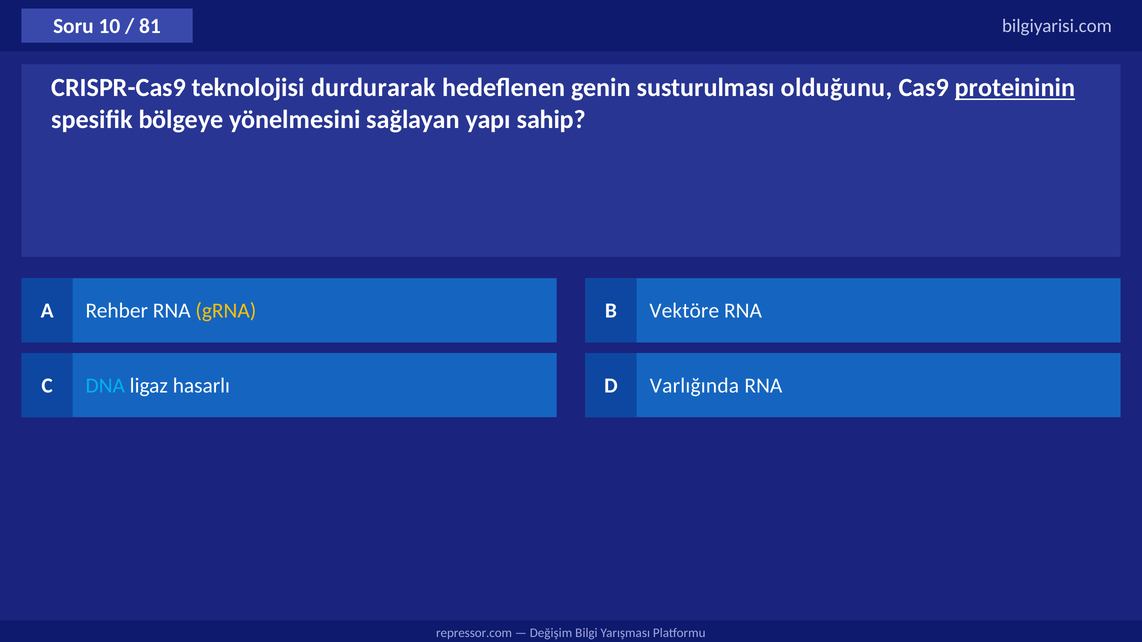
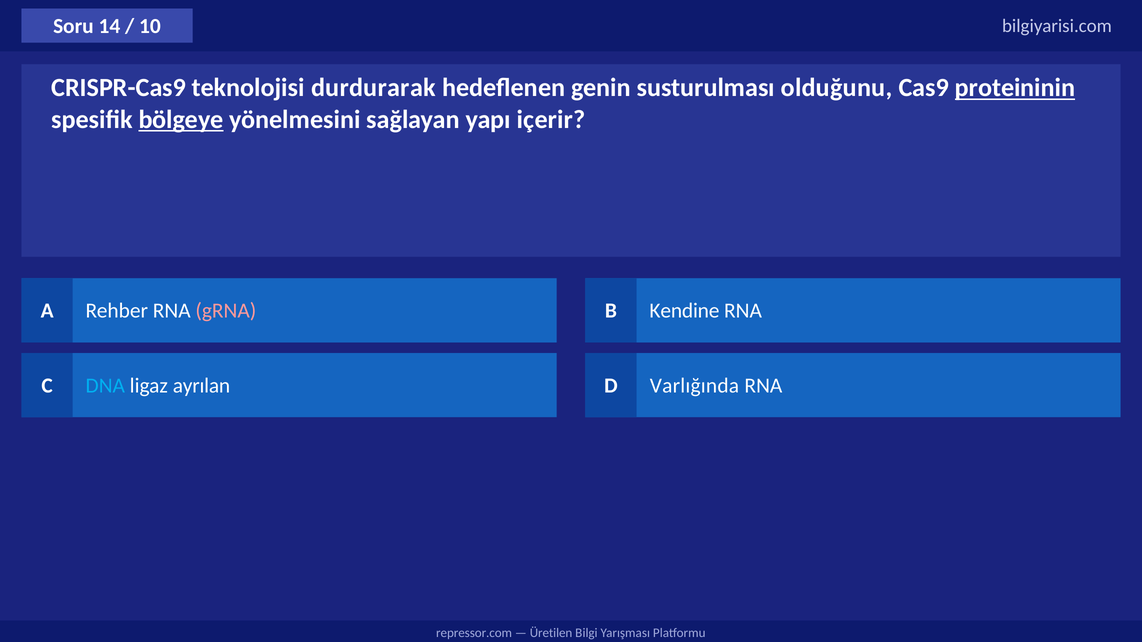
10: 10 -> 14
81: 81 -> 10
bölgeye underline: none -> present
sahip: sahip -> içerir
gRNA colour: yellow -> pink
Vektöre: Vektöre -> Kendine
hasarlı: hasarlı -> ayrılan
Değişim: Değişim -> Üretilen
